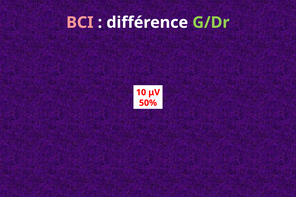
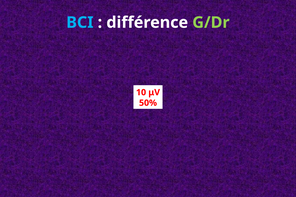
BCI colour: pink -> light blue
